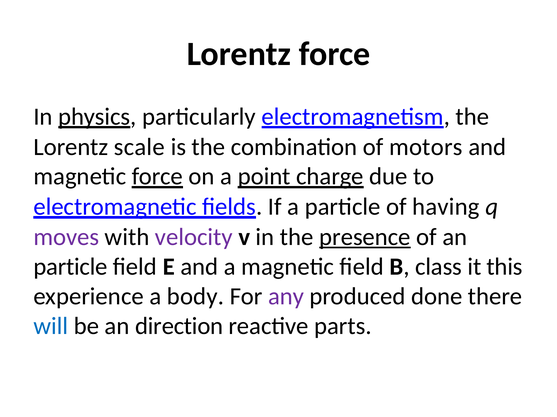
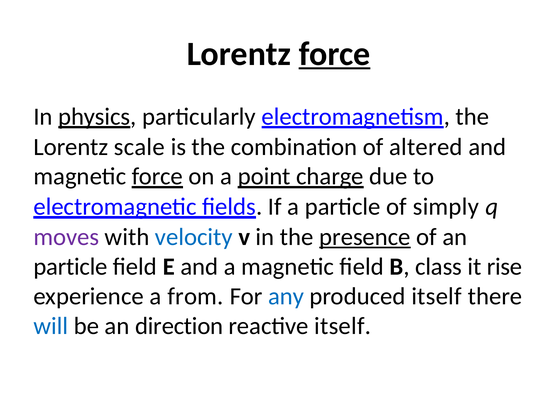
force at (335, 54) underline: none -> present
motors: motors -> altered
having: having -> simply
velocity colour: purple -> blue
this: this -> rise
body: body -> from
any colour: purple -> blue
produced done: done -> itself
reactive parts: parts -> itself
